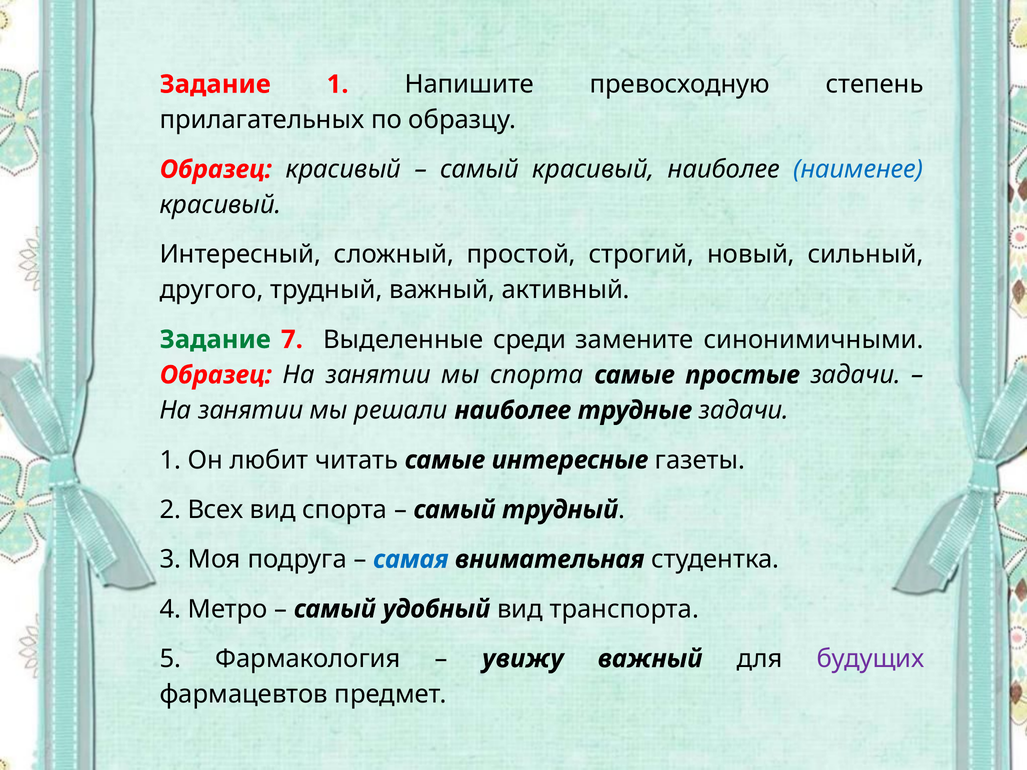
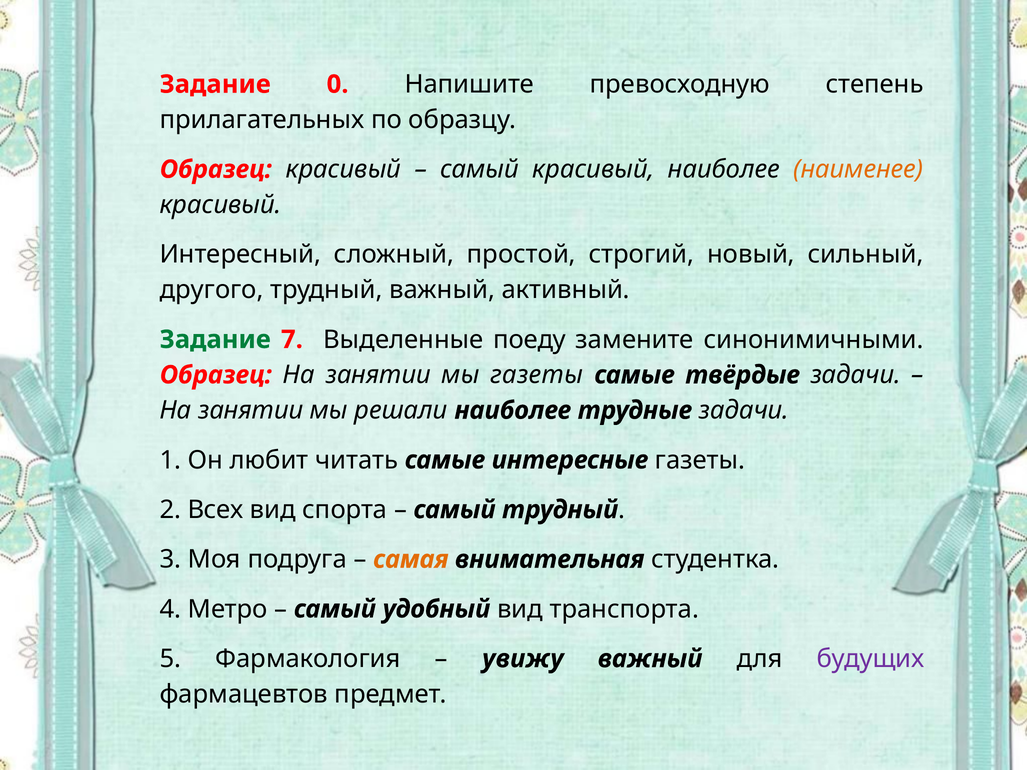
Задание 1: 1 -> 0
наименее colour: blue -> orange
среди: среди -> поеду
мы спорта: спорта -> газеты
простые: простые -> твёрдые
самая colour: blue -> orange
